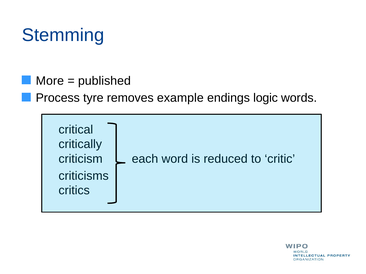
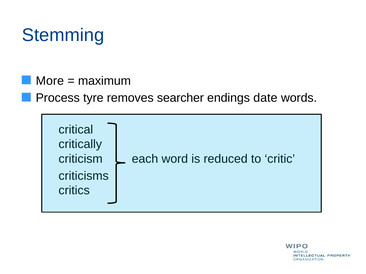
published: published -> maximum
example: example -> searcher
logic: logic -> date
